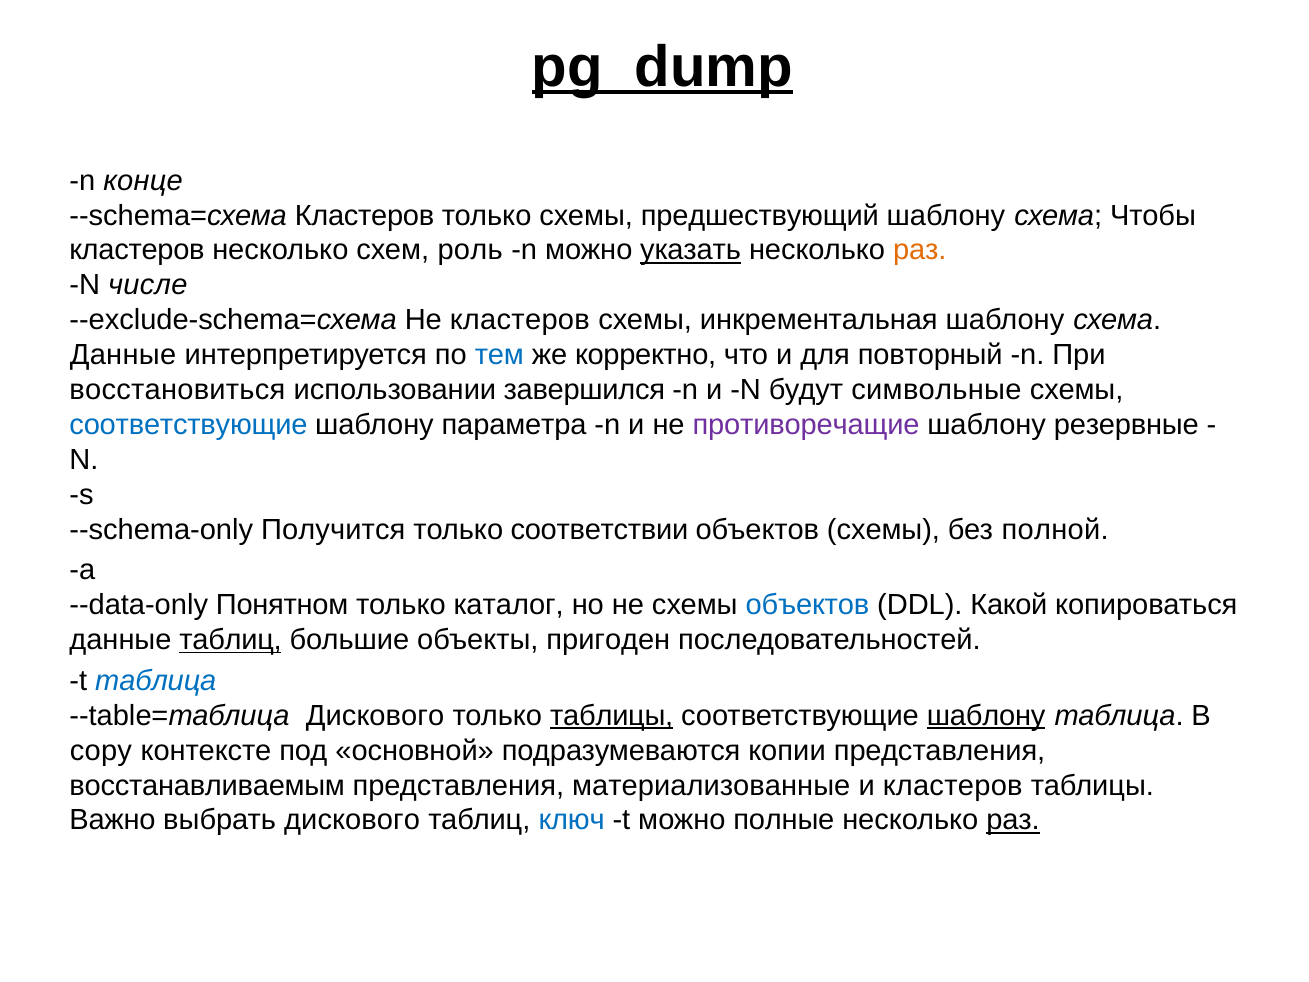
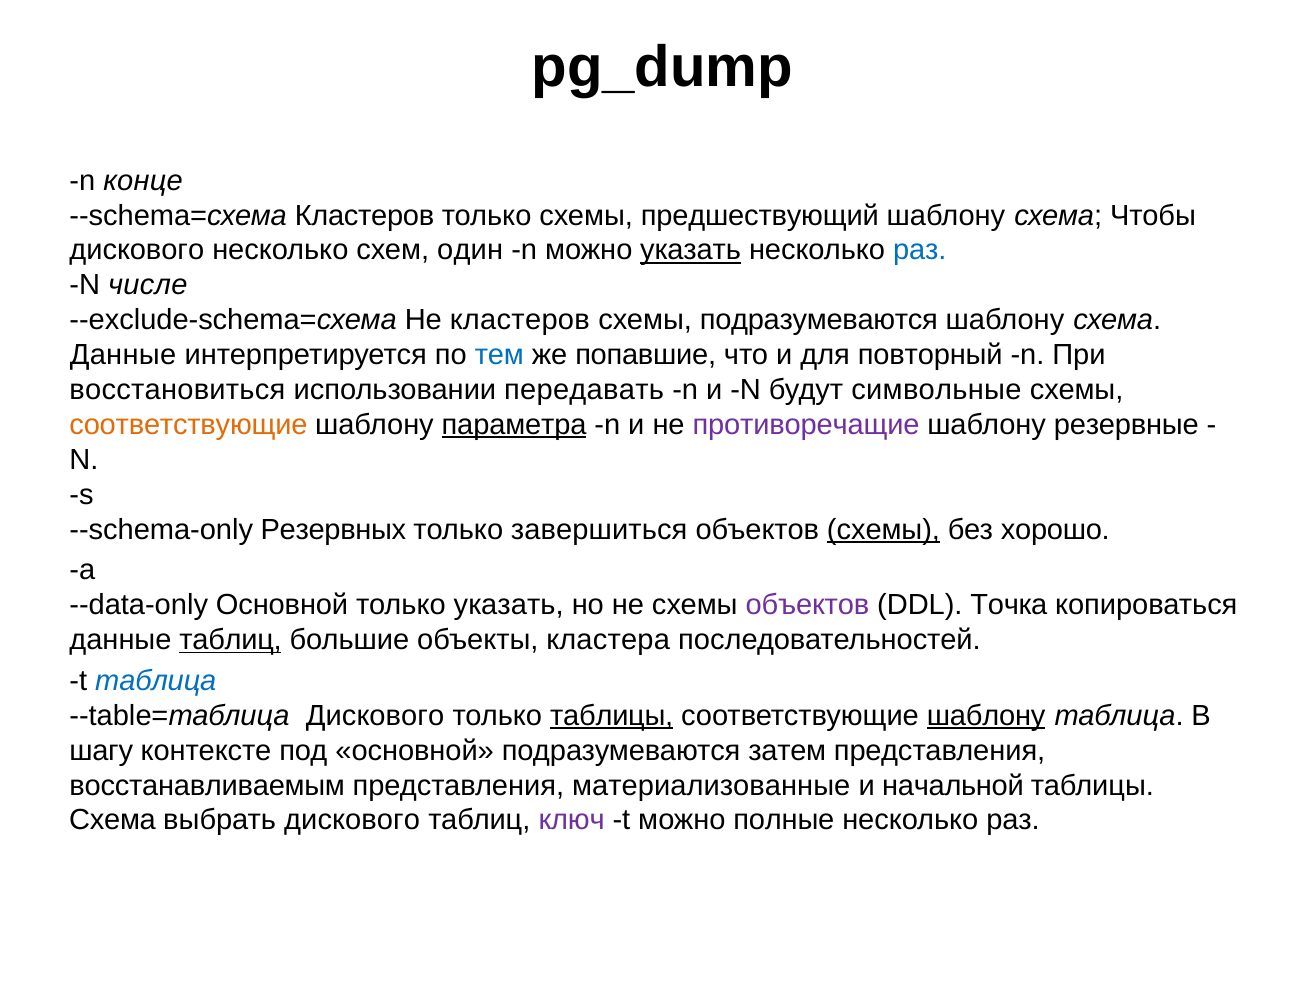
pg_dump underline: present -> none
кластеров at (137, 250): кластеров -> дискового
роль: роль -> один
раз at (920, 250) colour: orange -> blue
схемы инкрементальная: инкрементальная -> подразумеваются
корректно: корректно -> попавшие
завершился: завершился -> передавать
соответствующие at (188, 425) colour: blue -> orange
параметра underline: none -> present
Получится: Получится -> Резервных
соответствии: соответствии -> завершиться
схемы at (883, 529) underline: none -> present
полной: полной -> хорошо
--data-only Понятном: Понятном -> Основной
только каталог: каталог -> указать
объектов at (807, 605) colour: blue -> purple
Какой: Какой -> Точка
пригоден: пригоден -> кластера
copy: copy -> шагу
копии: копии -> затем
и кластеров: кластеров -> начальной
Важно at (113, 820): Важно -> Схема
ключ colour: blue -> purple
раз at (1013, 820) underline: present -> none
